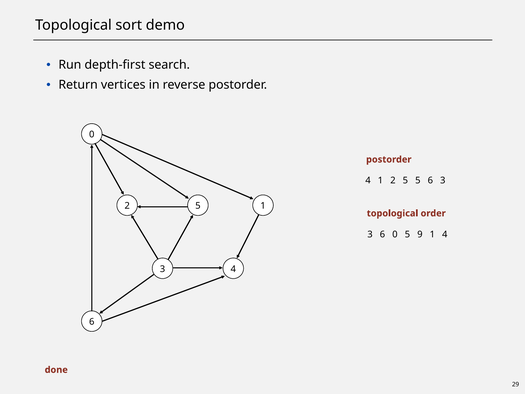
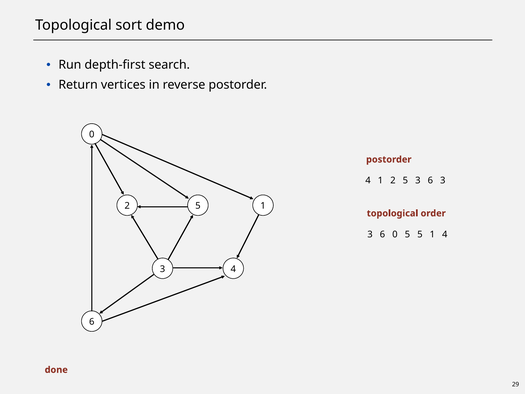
5 5: 5 -> 3
5 9: 9 -> 5
